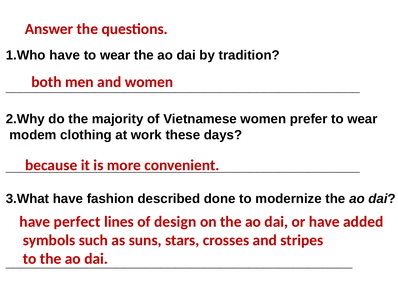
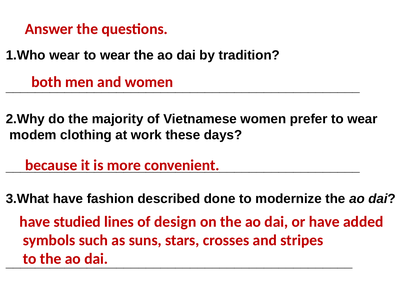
1.Who have: have -> wear
perfect: perfect -> studied
